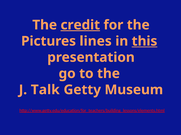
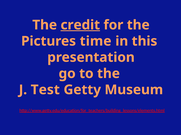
lines: lines -> time
this underline: present -> none
Talk: Talk -> Test
